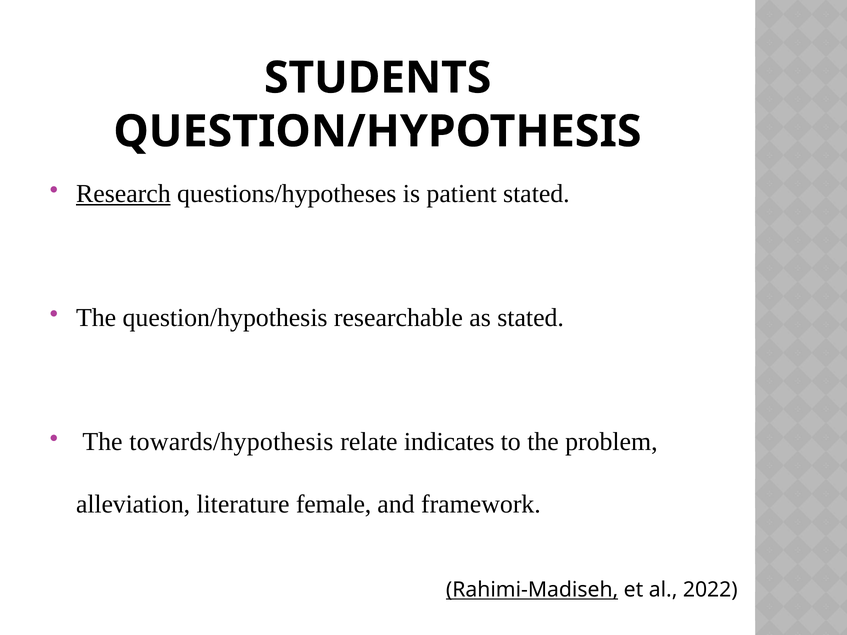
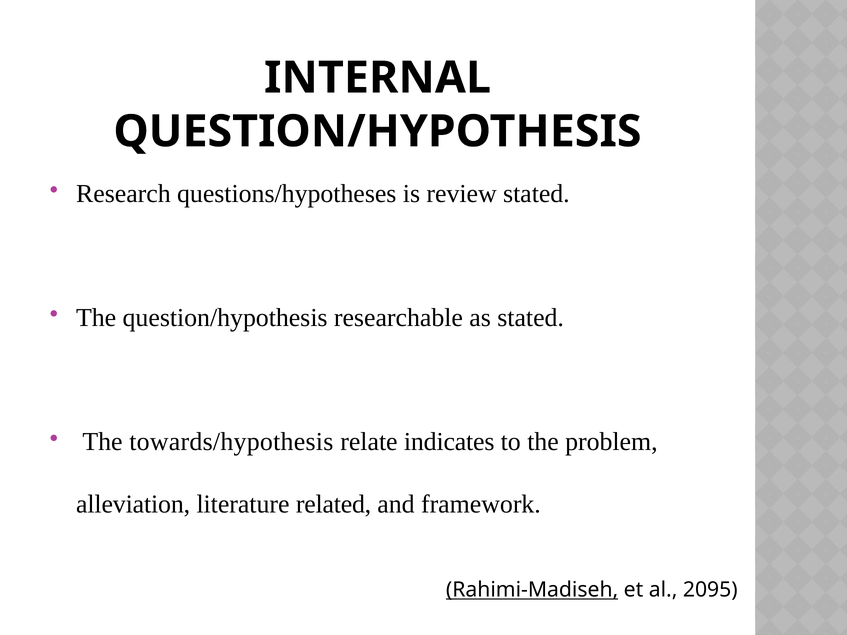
STUDENTS: STUDENTS -> INTERNAL
Research underline: present -> none
patient: patient -> review
female: female -> related
2022: 2022 -> 2095
